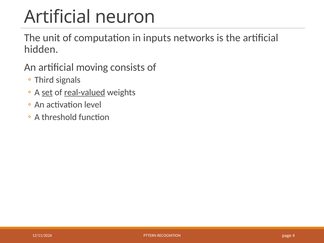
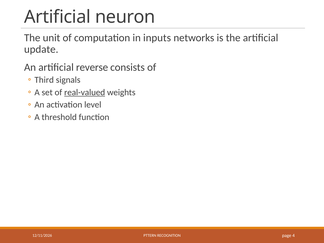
hidden: hidden -> update
moving: moving -> reverse
set underline: present -> none
